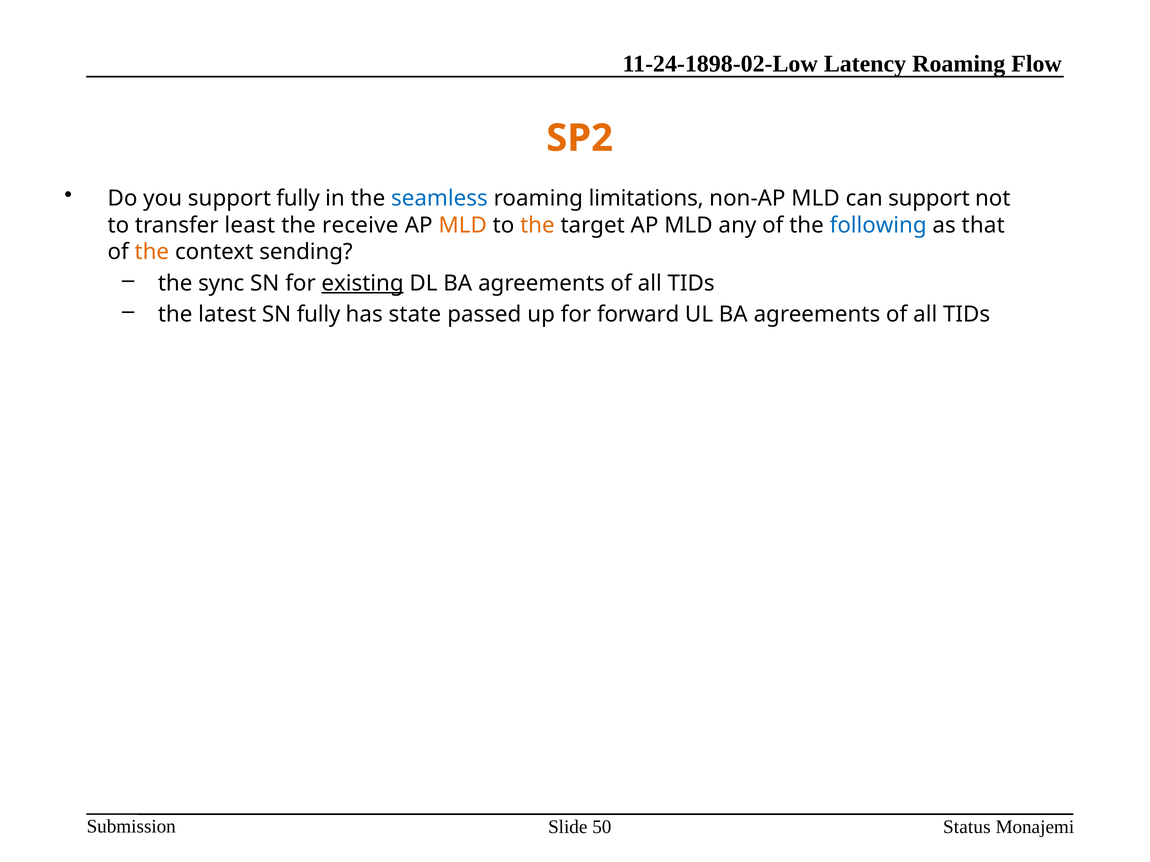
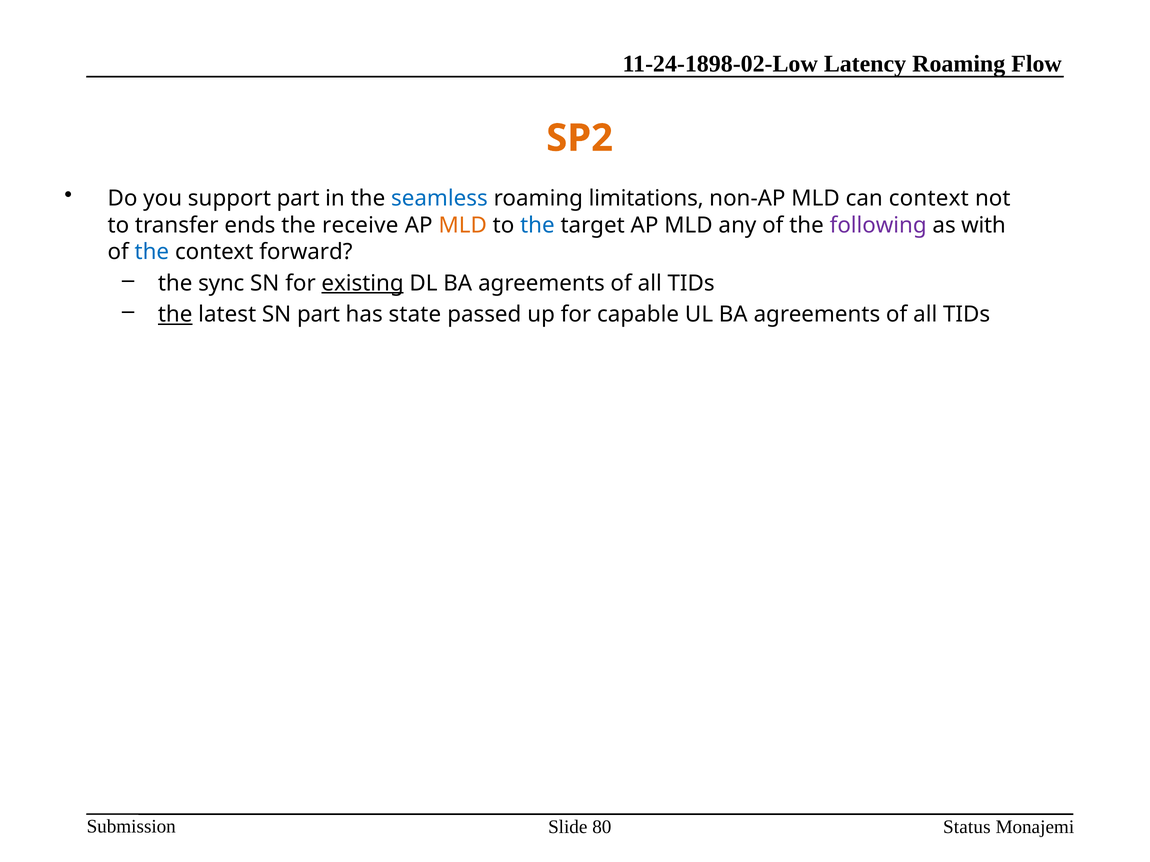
support fully: fully -> part
can support: support -> context
least: least -> ends
the at (537, 225) colour: orange -> blue
following colour: blue -> purple
that: that -> with
the at (152, 252) colour: orange -> blue
sending: sending -> forward
the at (175, 315) underline: none -> present
SN fully: fully -> part
forward: forward -> capable
50: 50 -> 80
